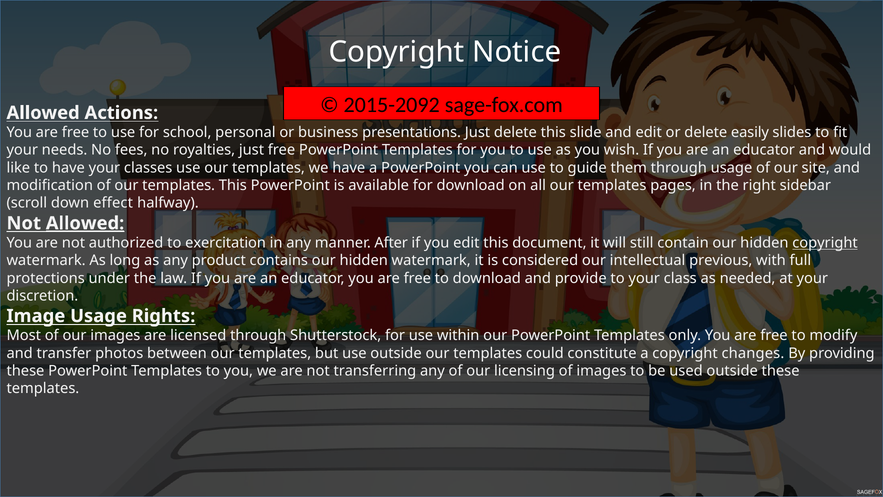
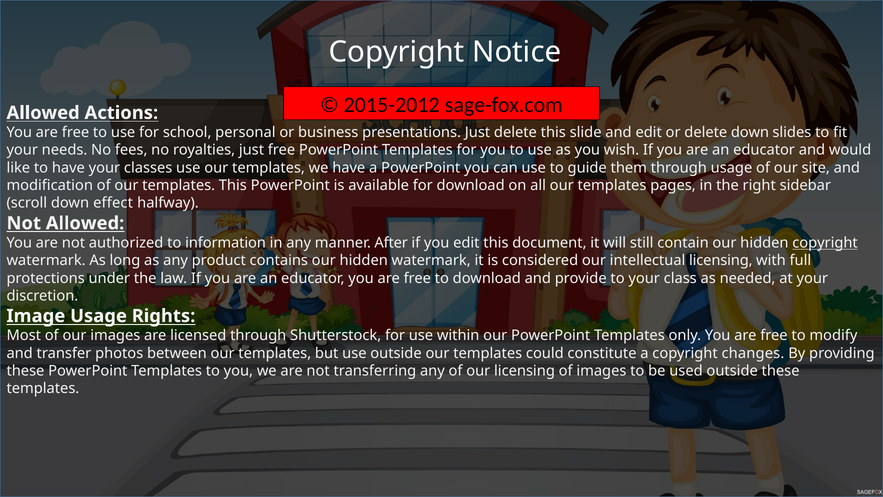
2015-2092: 2015-2092 -> 2015-2012
delete easily: easily -> down
Allowed at (85, 223) underline: present -> none
exercitation: exercitation -> information
intellectual previous: previous -> licensing
